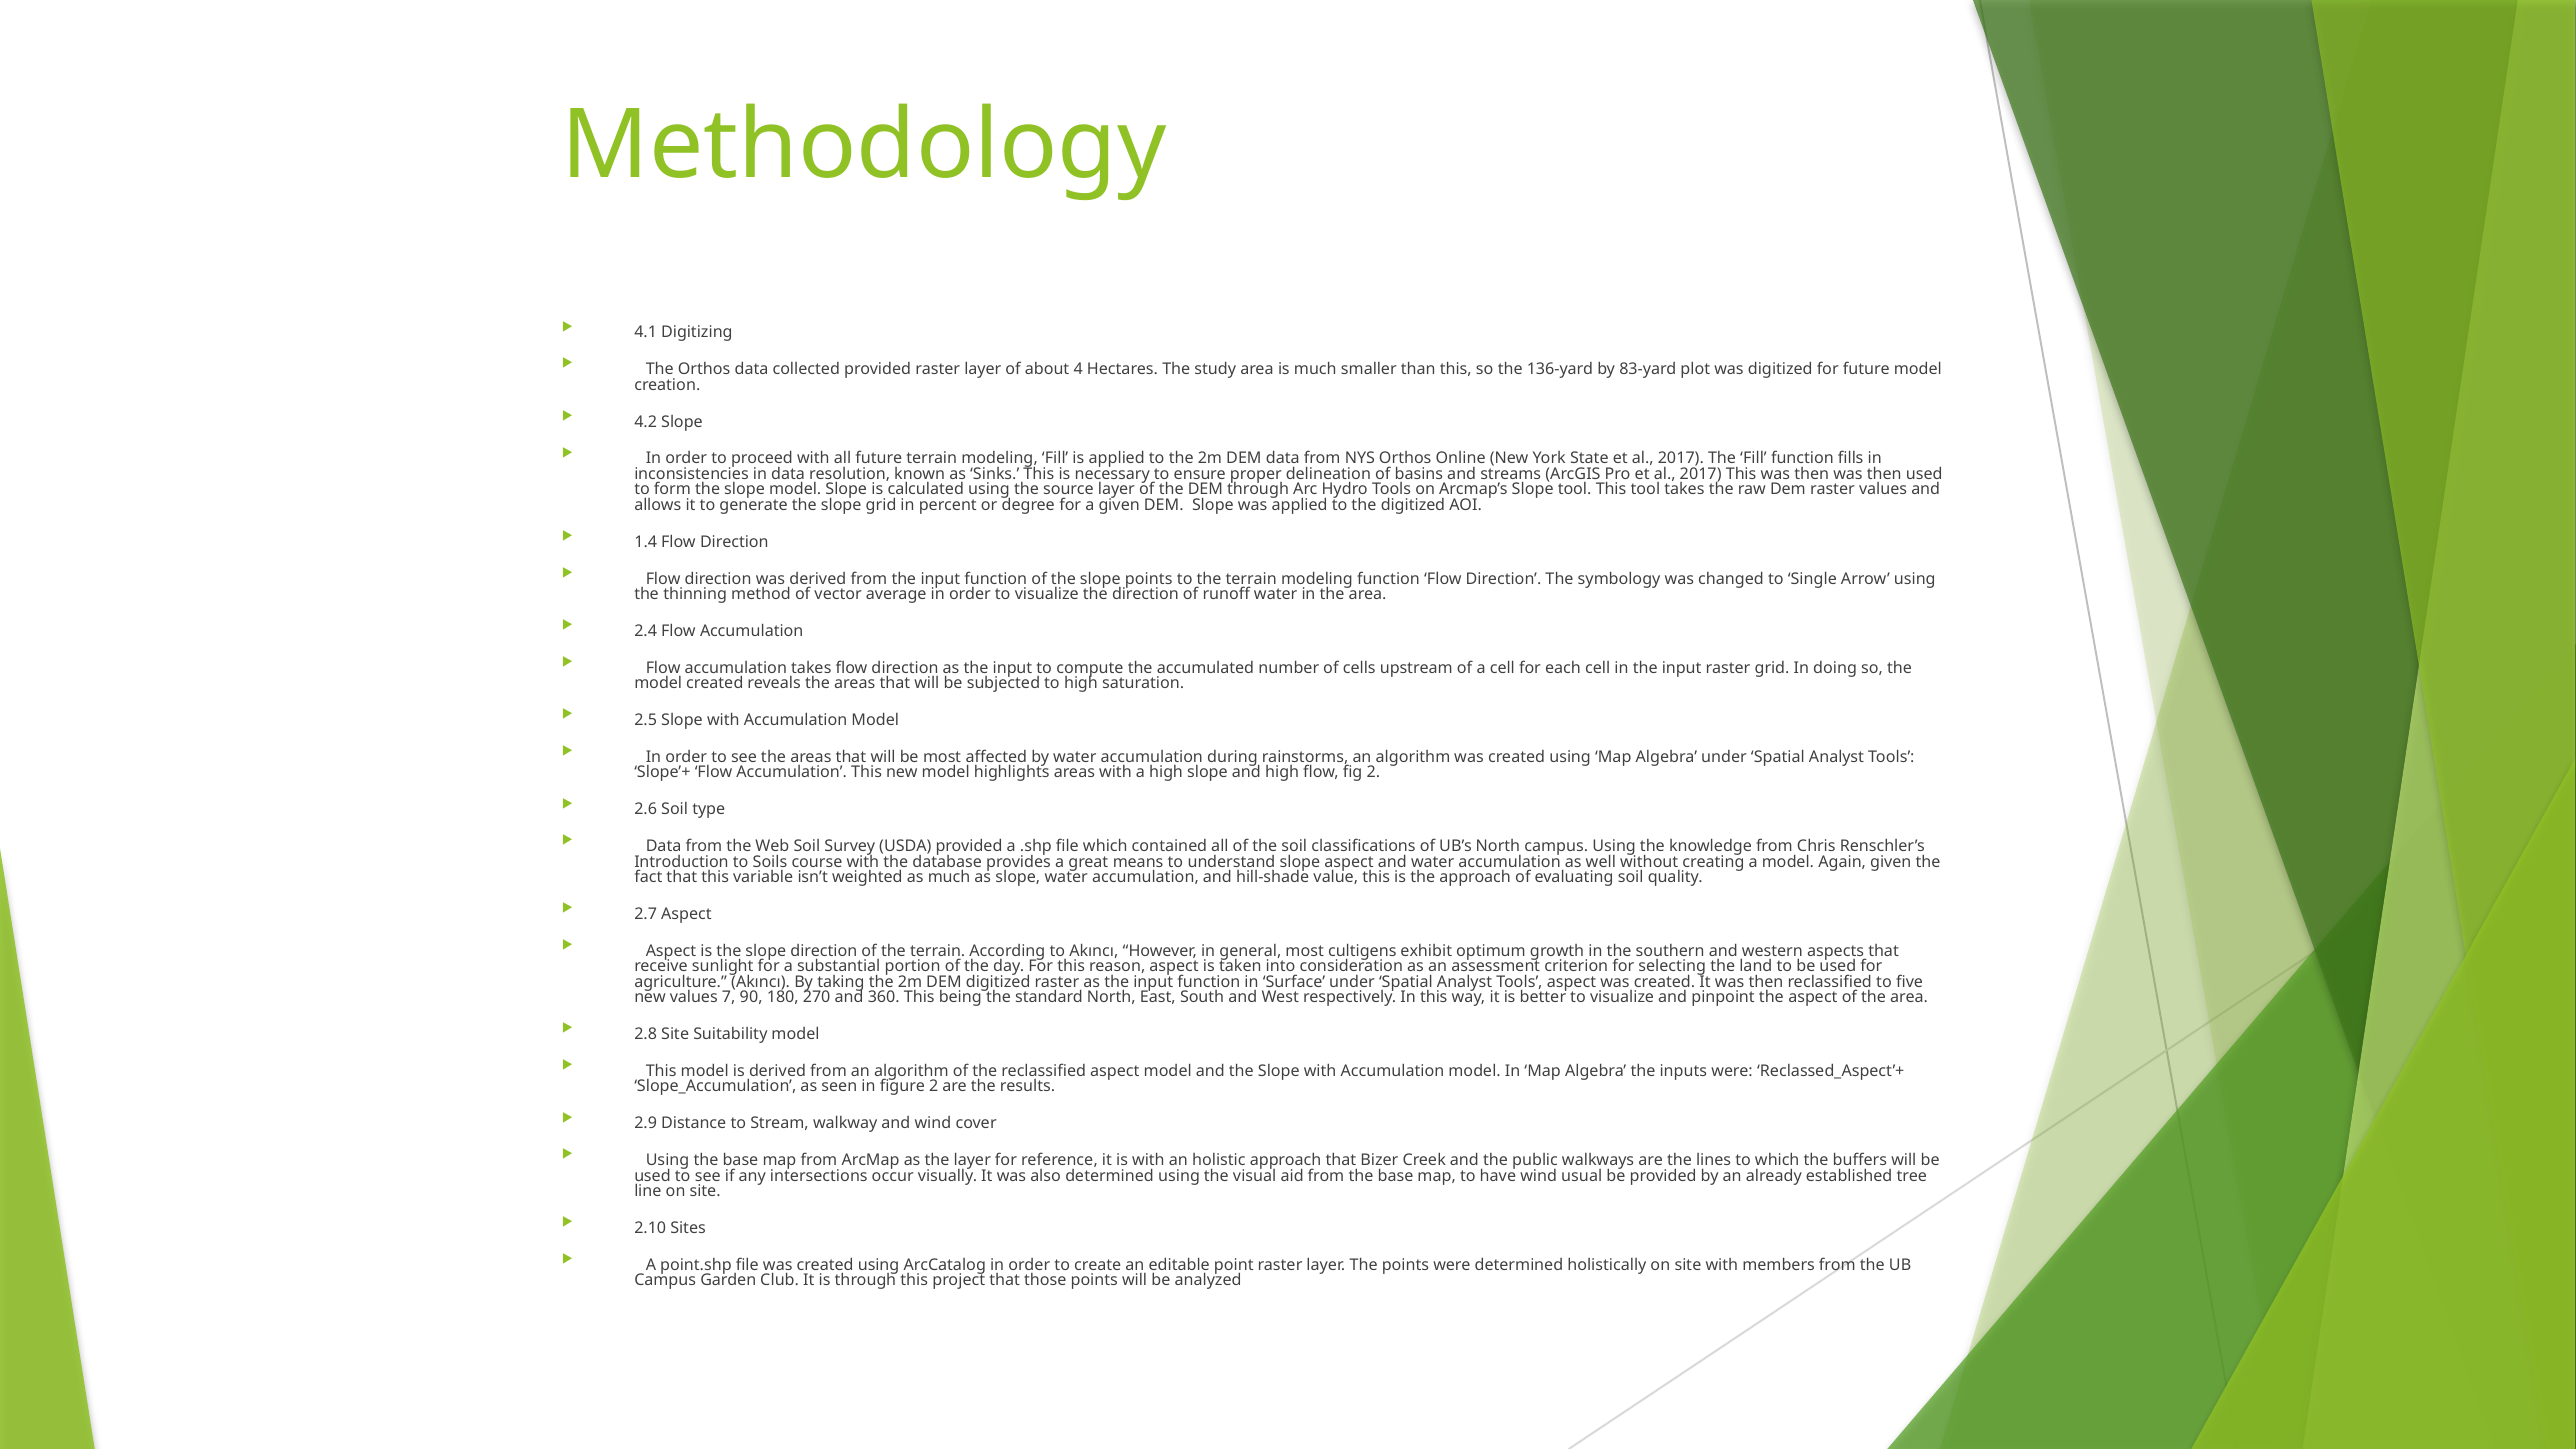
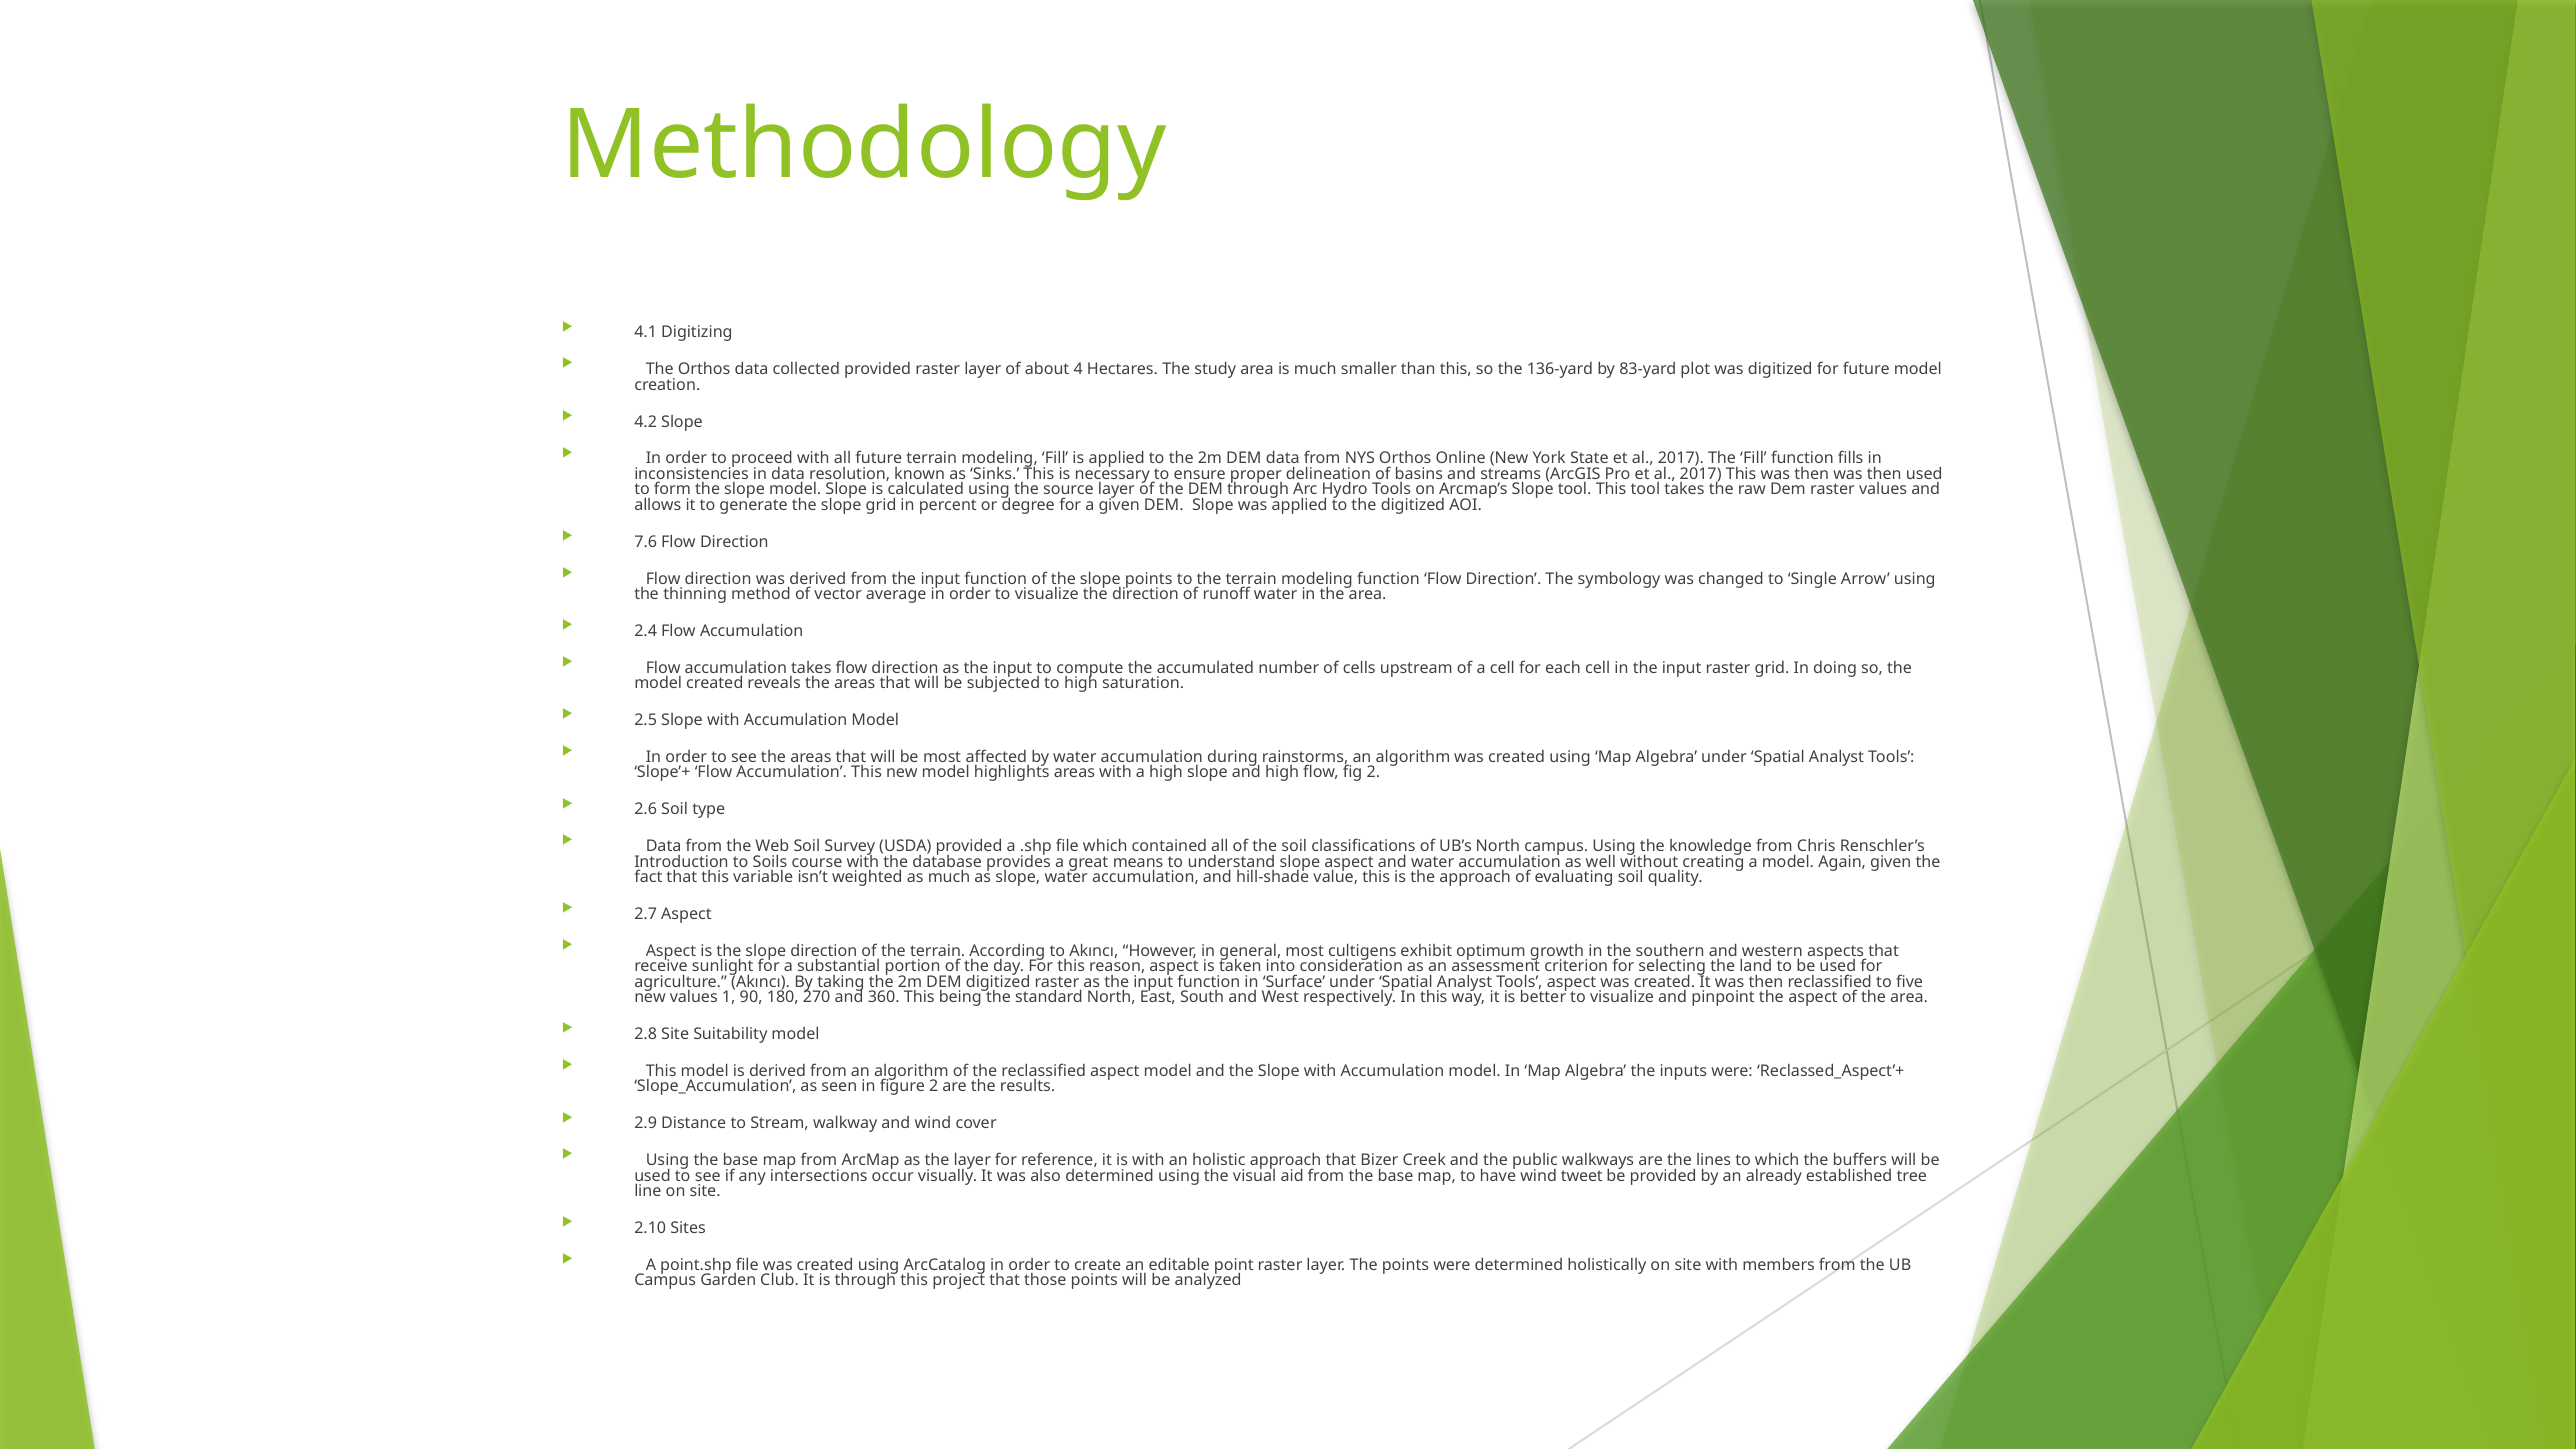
1.4: 1.4 -> 7.6
7: 7 -> 1
usual: usual -> tweet
